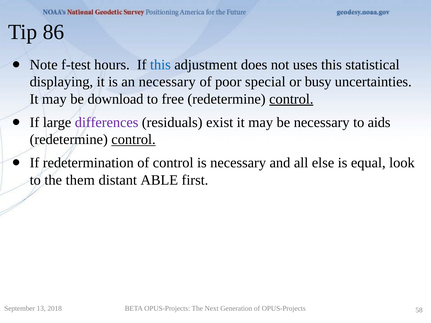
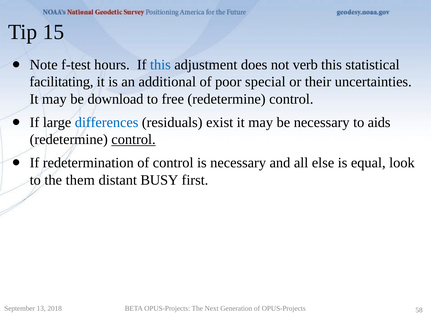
86: 86 -> 15
uses: uses -> verb
displaying: displaying -> facilitating
an necessary: necessary -> additional
busy: busy -> their
control at (291, 99) underline: present -> none
differences colour: purple -> blue
ABLE: ABLE -> BUSY
